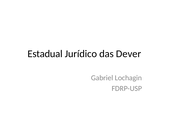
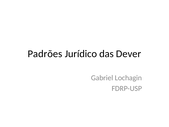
Estadual: Estadual -> Padrões
